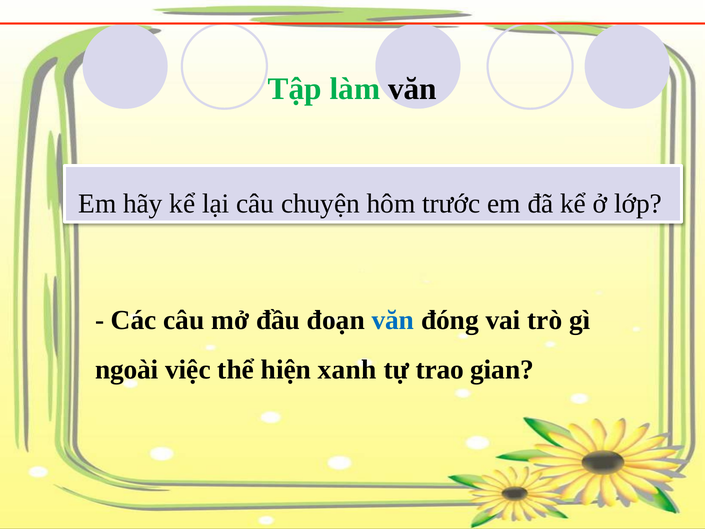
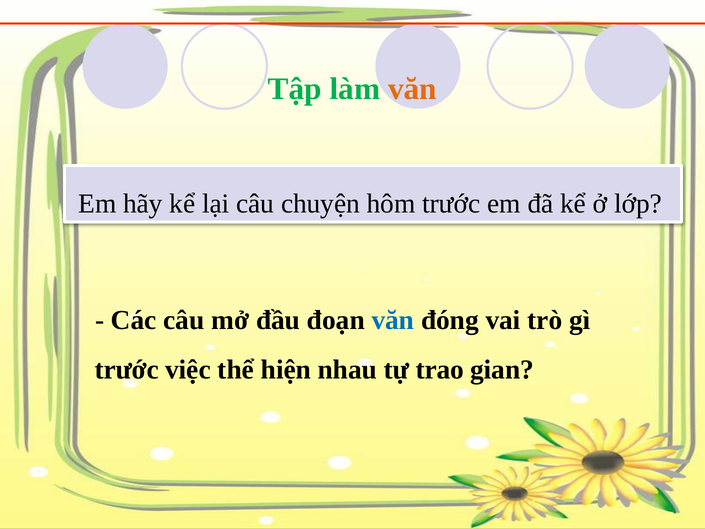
văn at (412, 89) colour: black -> orange
ngoài at (127, 370): ngoài -> trước
xanh: xanh -> nhau
